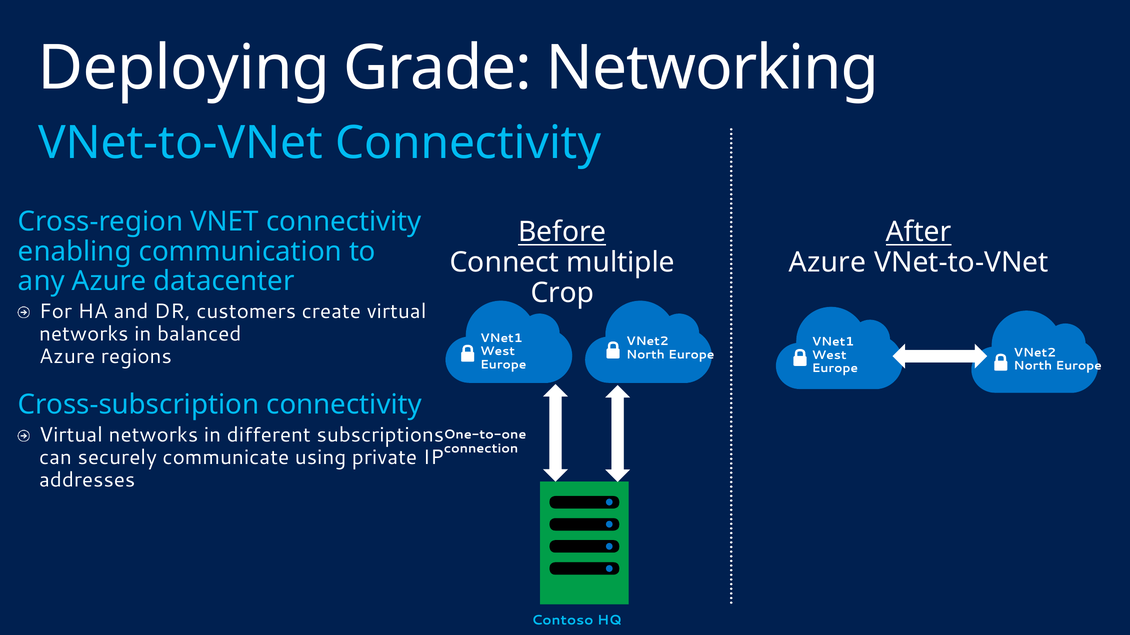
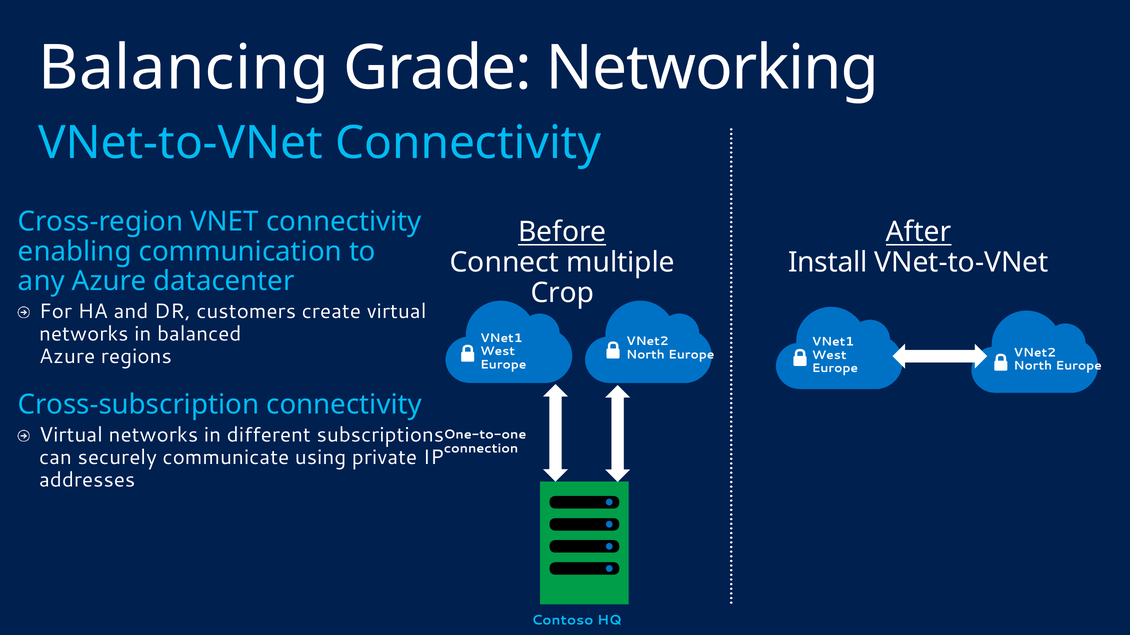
Deploying: Deploying -> Balancing
Azure at (827, 263): Azure -> Install
